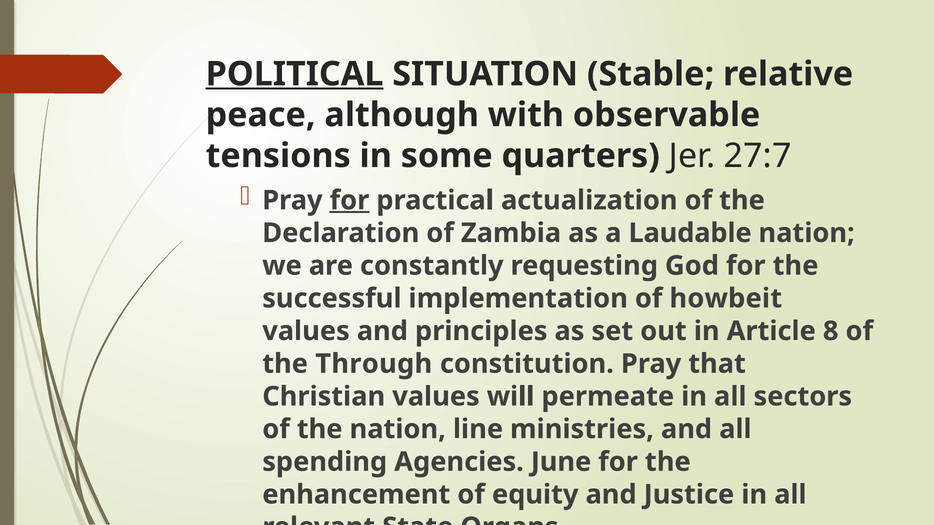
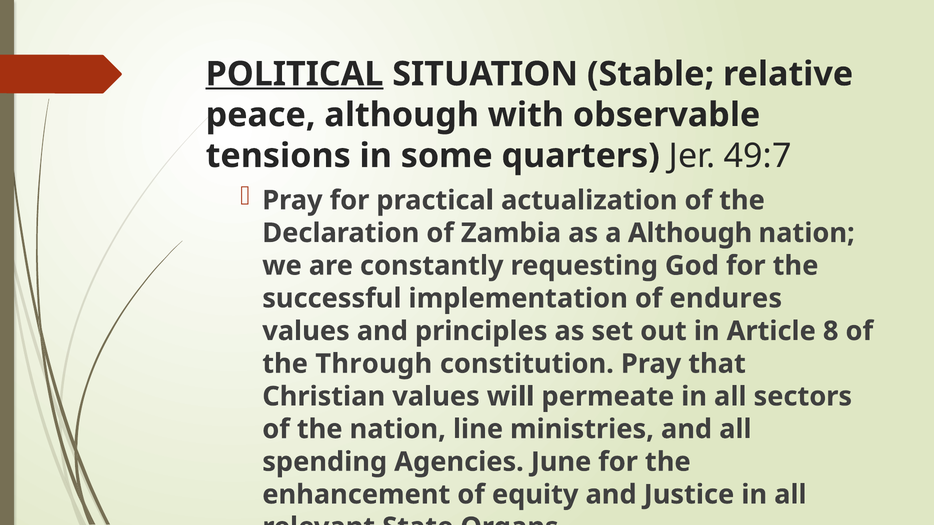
27:7: 27:7 -> 49:7
for at (349, 200) underline: present -> none
a Laudable: Laudable -> Although
howbeit: howbeit -> endures
